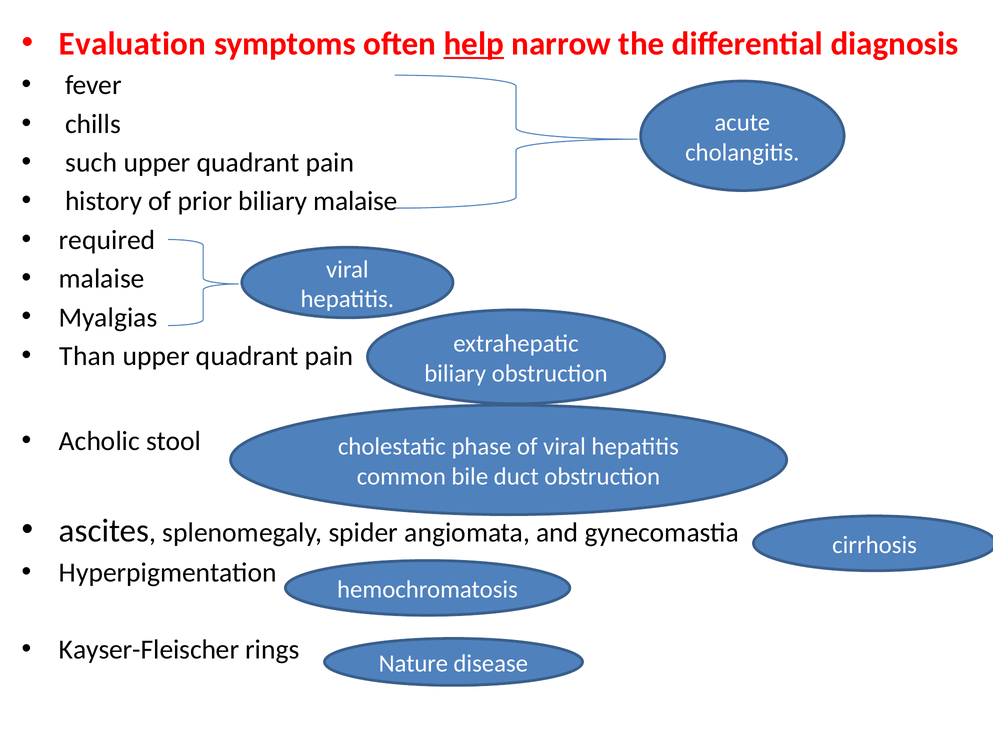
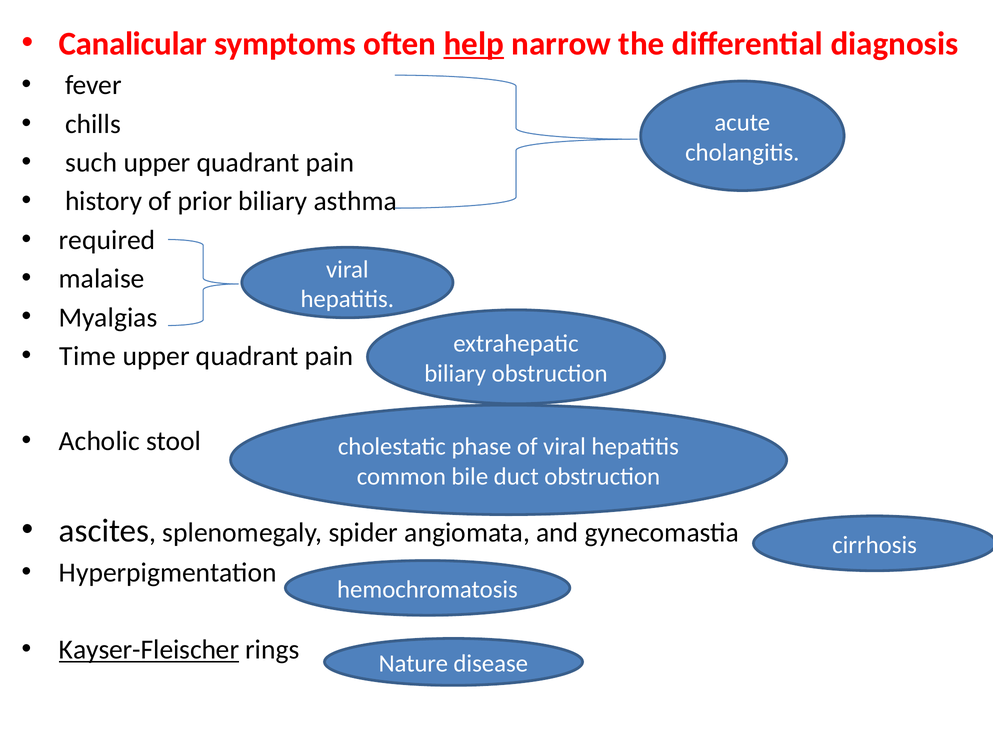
Evaluation: Evaluation -> Canalicular
biliary malaise: malaise -> asthma
Than: Than -> Time
Kayser-Fleischer underline: none -> present
